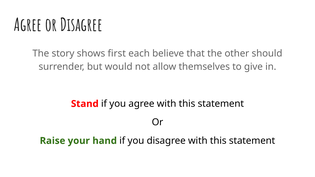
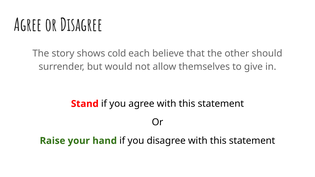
first: first -> cold
